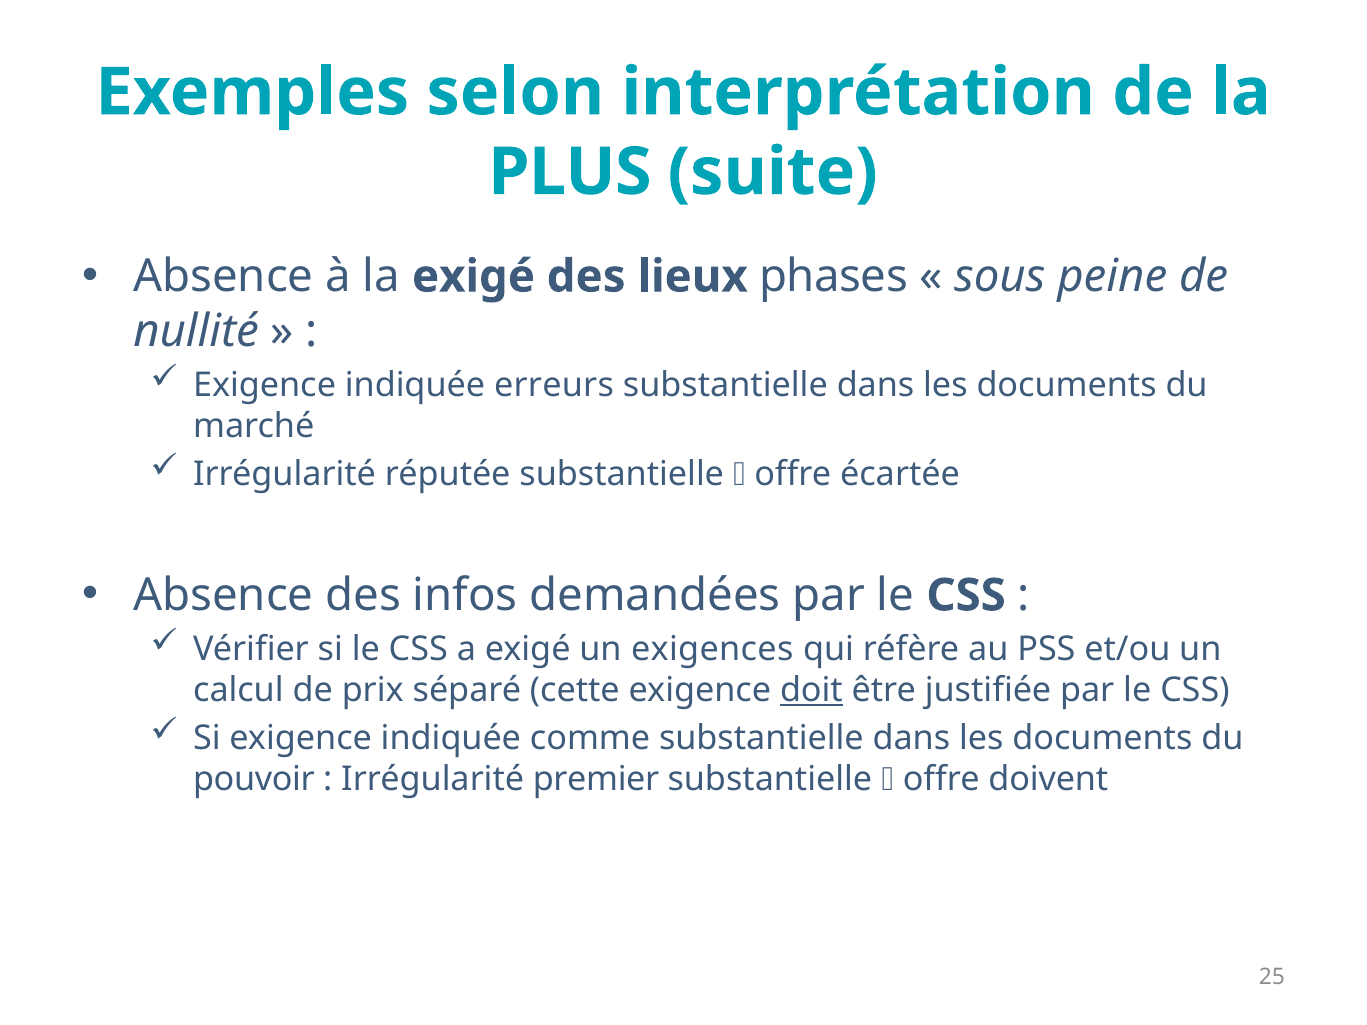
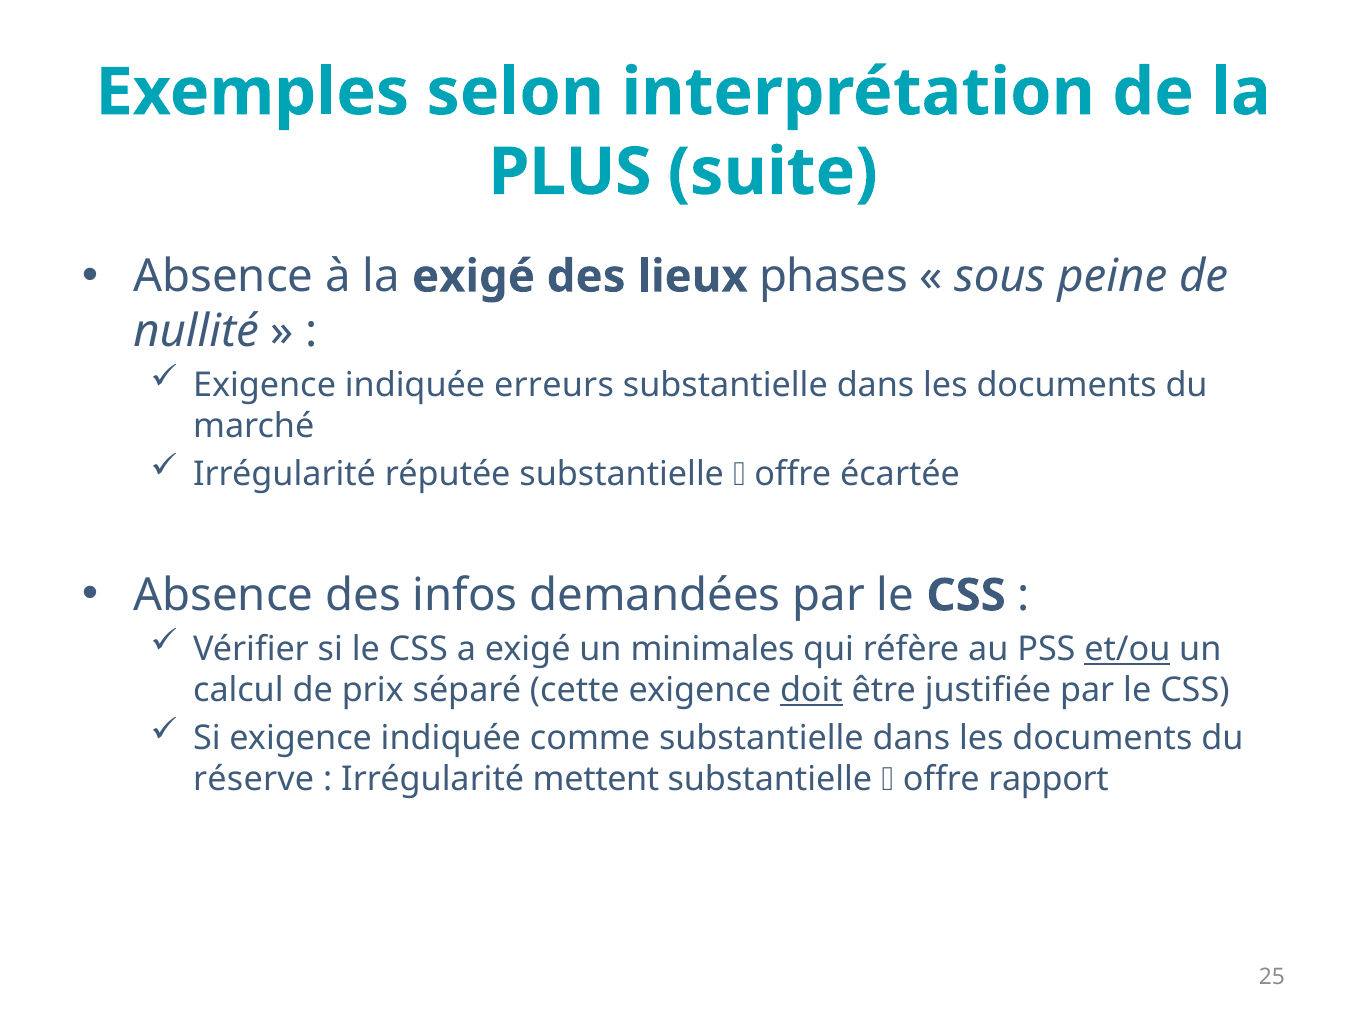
exigences: exigences -> minimales
et/ou underline: none -> present
pouvoir: pouvoir -> réserve
premier: premier -> mettent
doivent: doivent -> rapport
